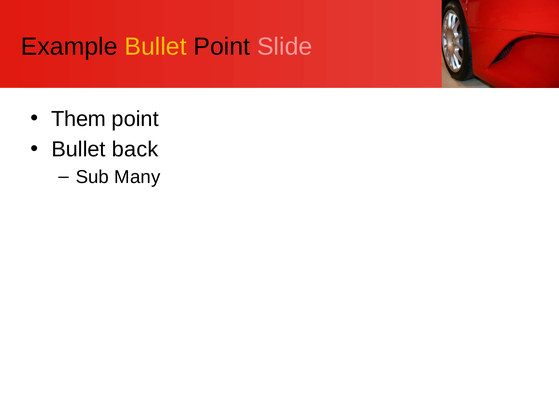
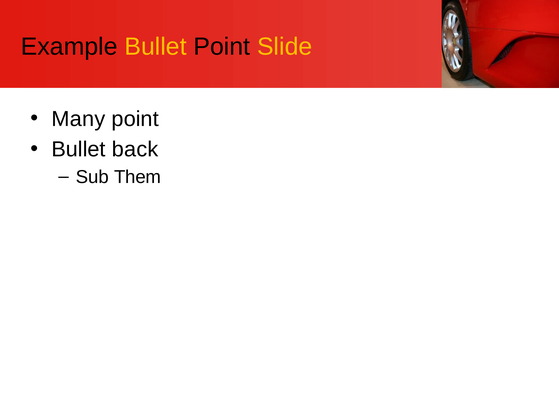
Slide colour: pink -> yellow
Them: Them -> Many
Many: Many -> Them
